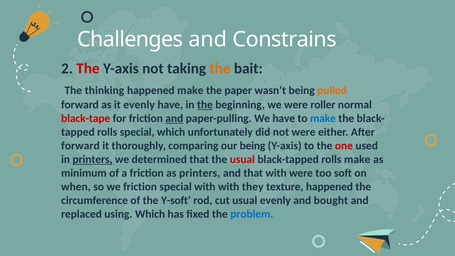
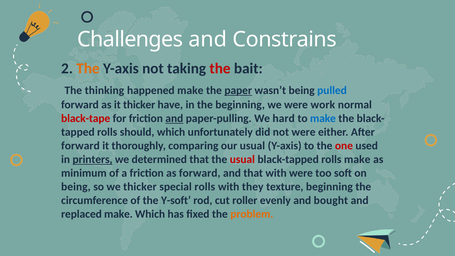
The at (88, 69) colour: red -> orange
the at (220, 69) colour: orange -> red
paper underline: none -> present
pulled colour: orange -> blue
it evenly: evenly -> thicker
the at (205, 105) underline: present -> none
roller: roller -> work
We have: have -> hard
rolls special: special -> should
our being: being -> usual
as printers: printers -> forward
when at (76, 187): when -> being
we friction: friction -> thicker
special with: with -> rolls
texture happened: happened -> beginning
cut usual: usual -> roller
replaced using: using -> make
problem colour: blue -> orange
